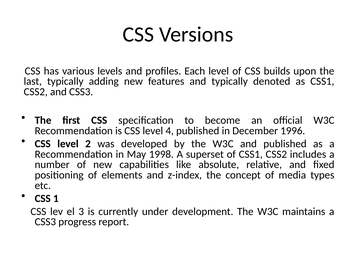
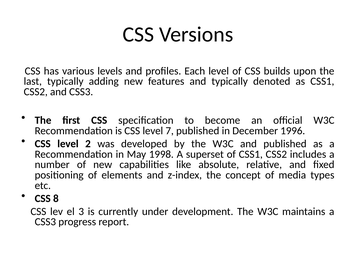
4: 4 -> 7
1: 1 -> 8
